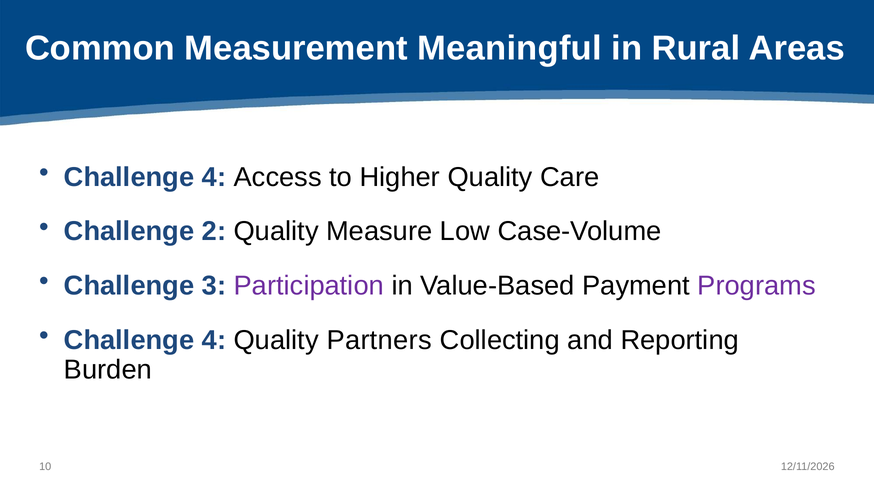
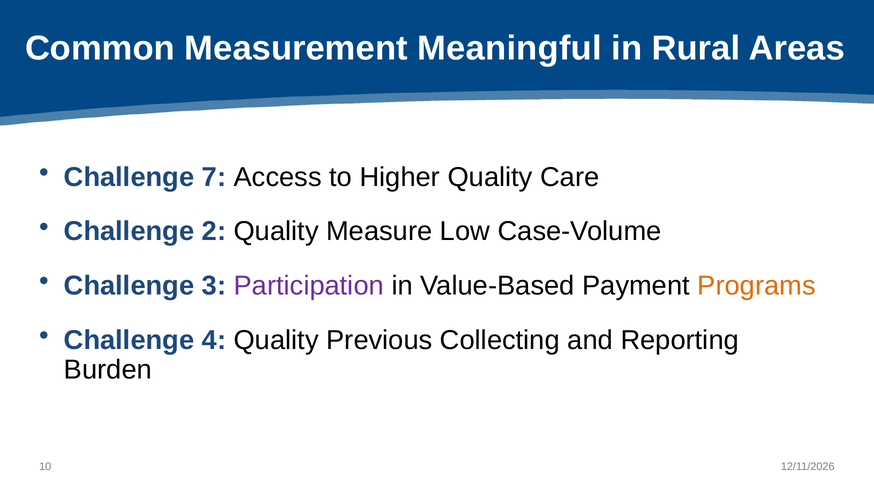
4 at (214, 177): 4 -> 7
Programs colour: purple -> orange
Partners: Partners -> Previous
